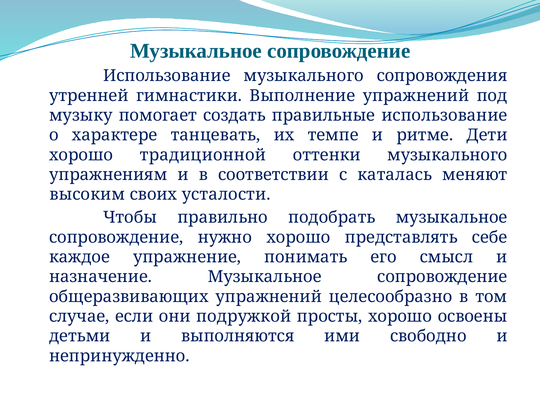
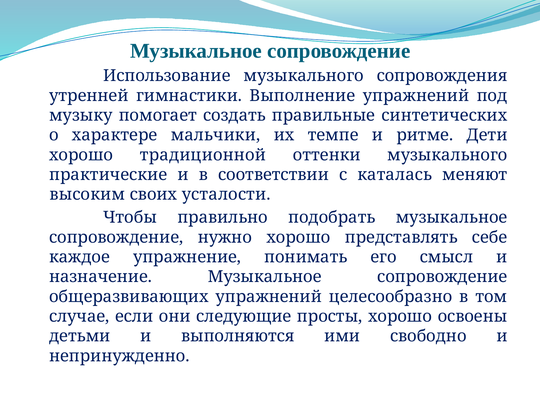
правильные использование: использование -> синтетических
танцевать: танцевать -> мальчики
упражнениям: упражнениям -> практические
подружкой: подружкой -> следующие
